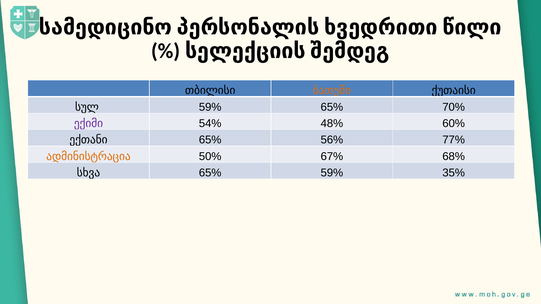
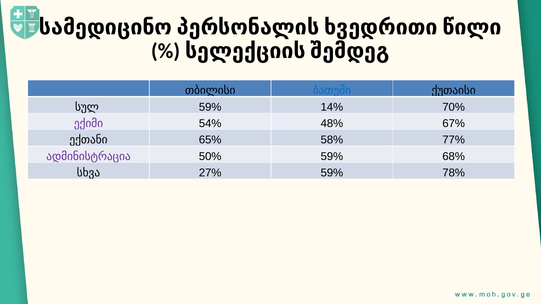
ბათუმი colour: orange -> blue
59% 65%: 65% -> 14%
60%: 60% -> 67%
56%: 56% -> 58%
ადმინისტრაცია colour: orange -> purple
50% 67%: 67% -> 59%
სხვა 65%: 65% -> 27%
35%: 35% -> 78%
